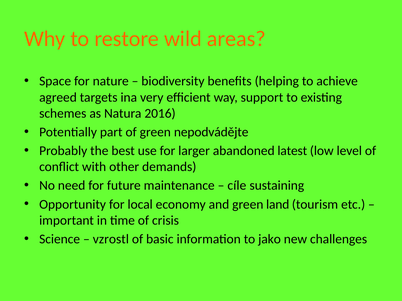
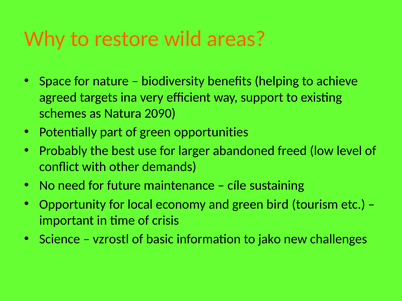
2016: 2016 -> 2090
nepodvádějte: nepodvádějte -> opportunities
latest: latest -> freed
land: land -> bird
